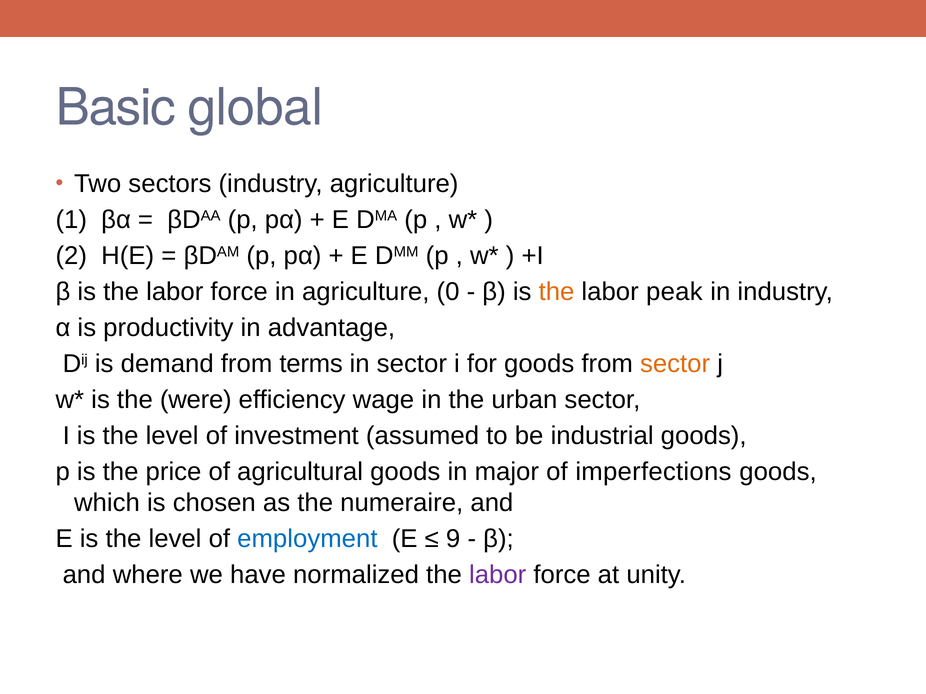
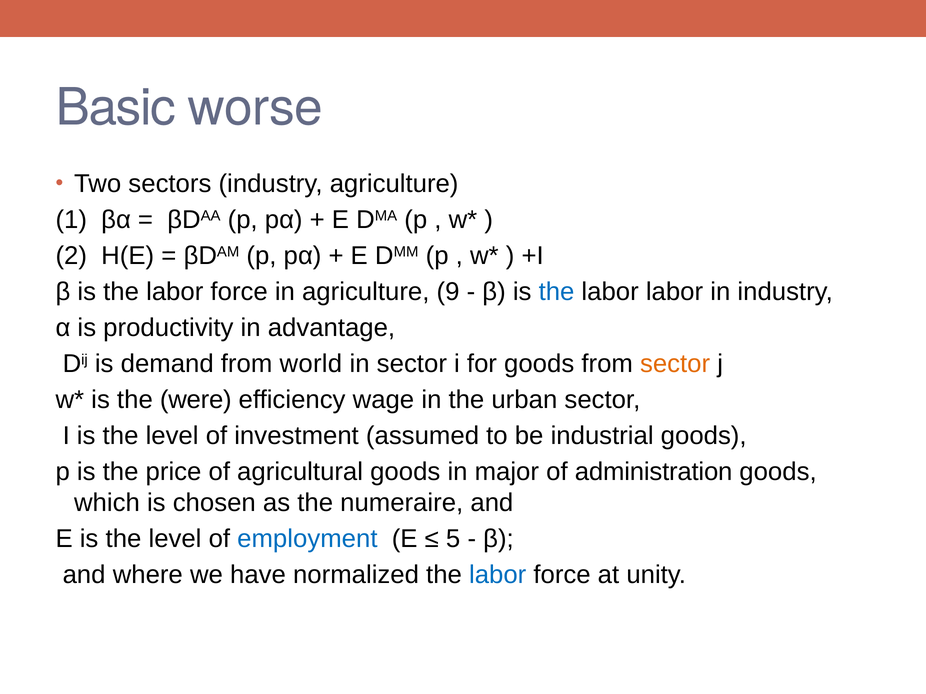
global: global -> worse
0: 0 -> 9
the at (557, 292) colour: orange -> blue
labor peak: peak -> labor
terms: terms -> world
imperfections: imperfections -> administration
9: 9 -> 5
labor at (498, 575) colour: purple -> blue
